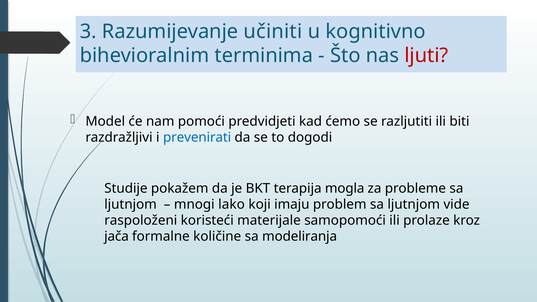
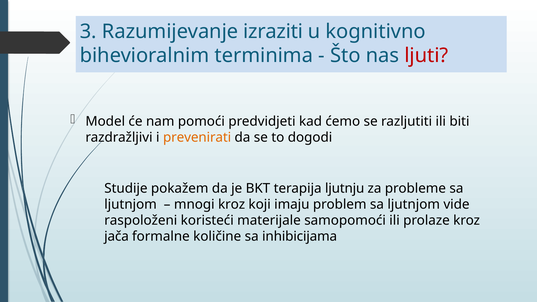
učiniti: učiniti -> izraziti
prevenirati colour: blue -> orange
mogla: mogla -> ljutnju
mnogi lako: lako -> kroz
modeliranja: modeliranja -> inhibicijama
